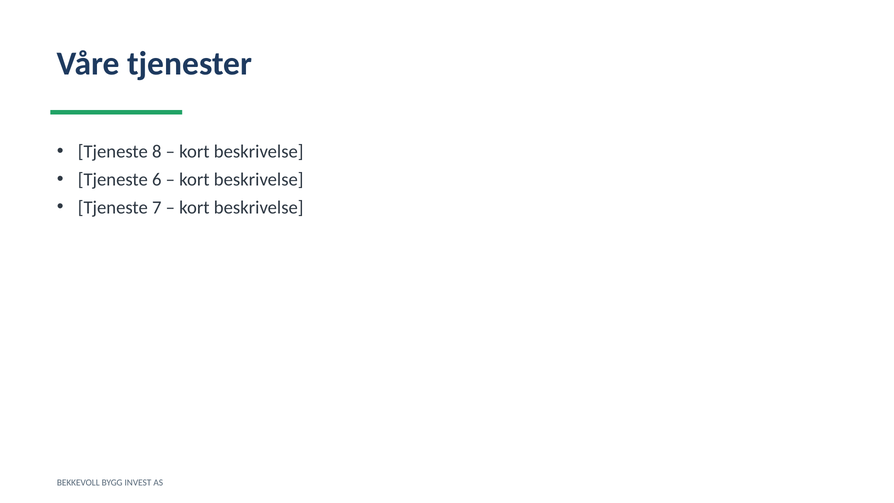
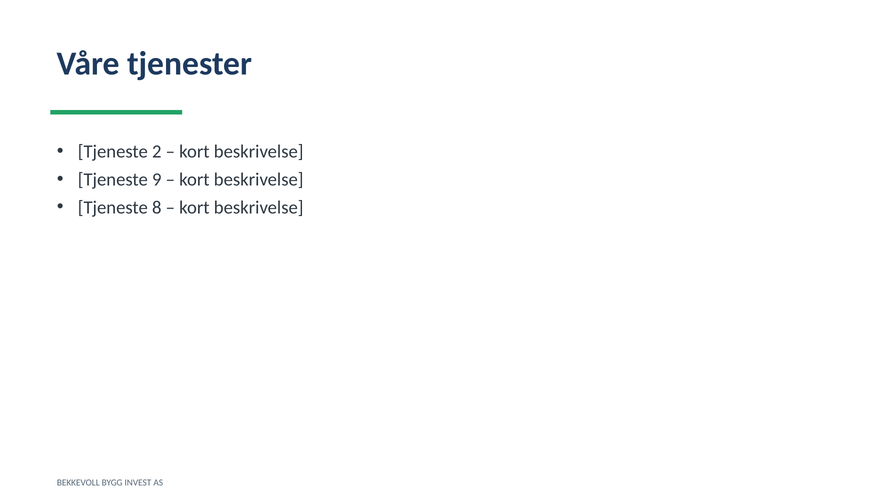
8: 8 -> 2
6: 6 -> 9
7: 7 -> 8
